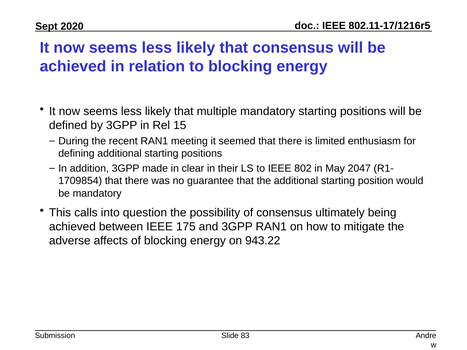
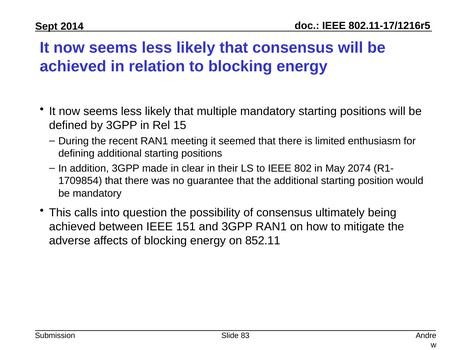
2020: 2020 -> 2014
2047: 2047 -> 2074
175: 175 -> 151
943.22: 943.22 -> 852.11
